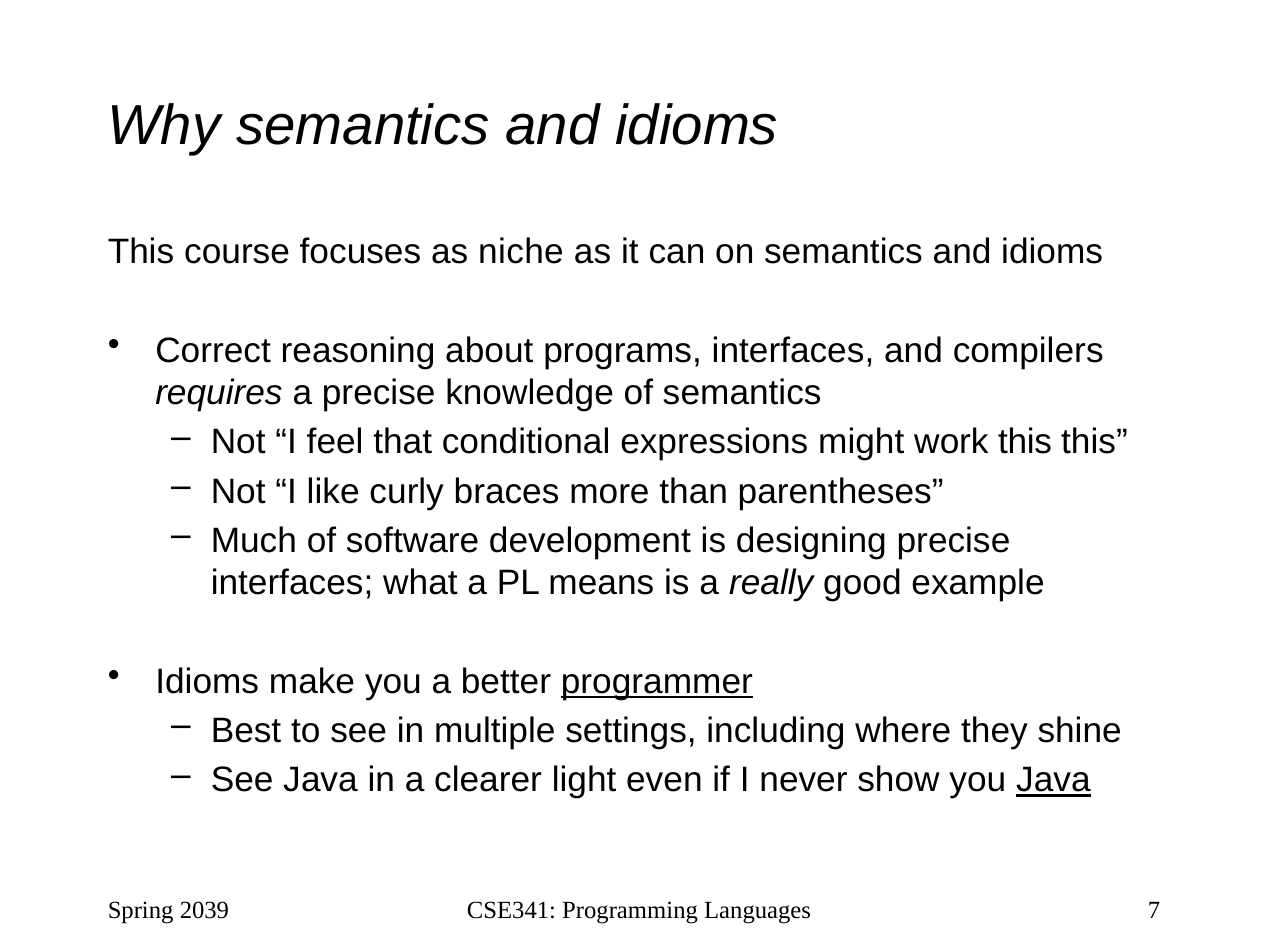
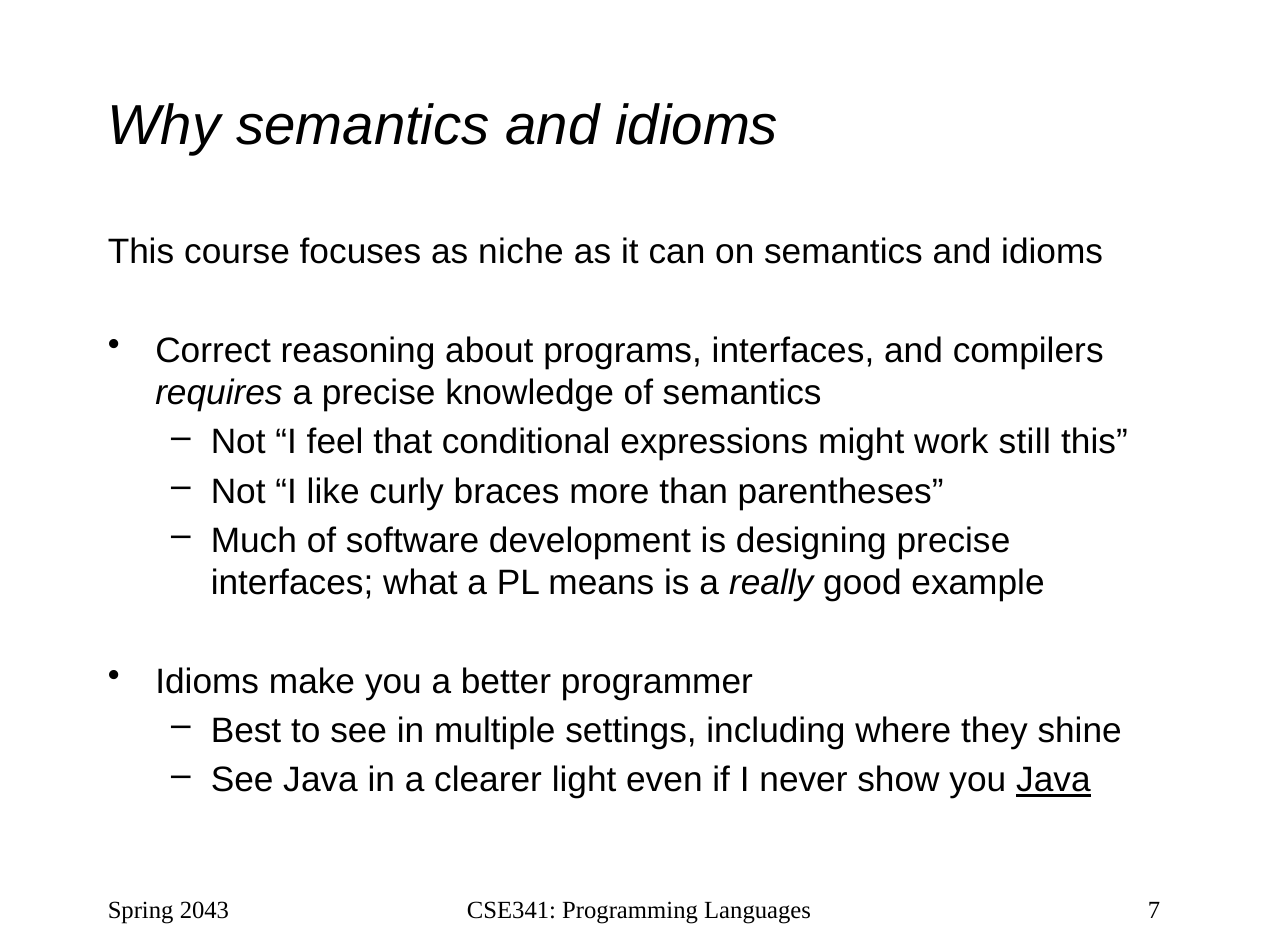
work this: this -> still
programmer underline: present -> none
2039: 2039 -> 2043
